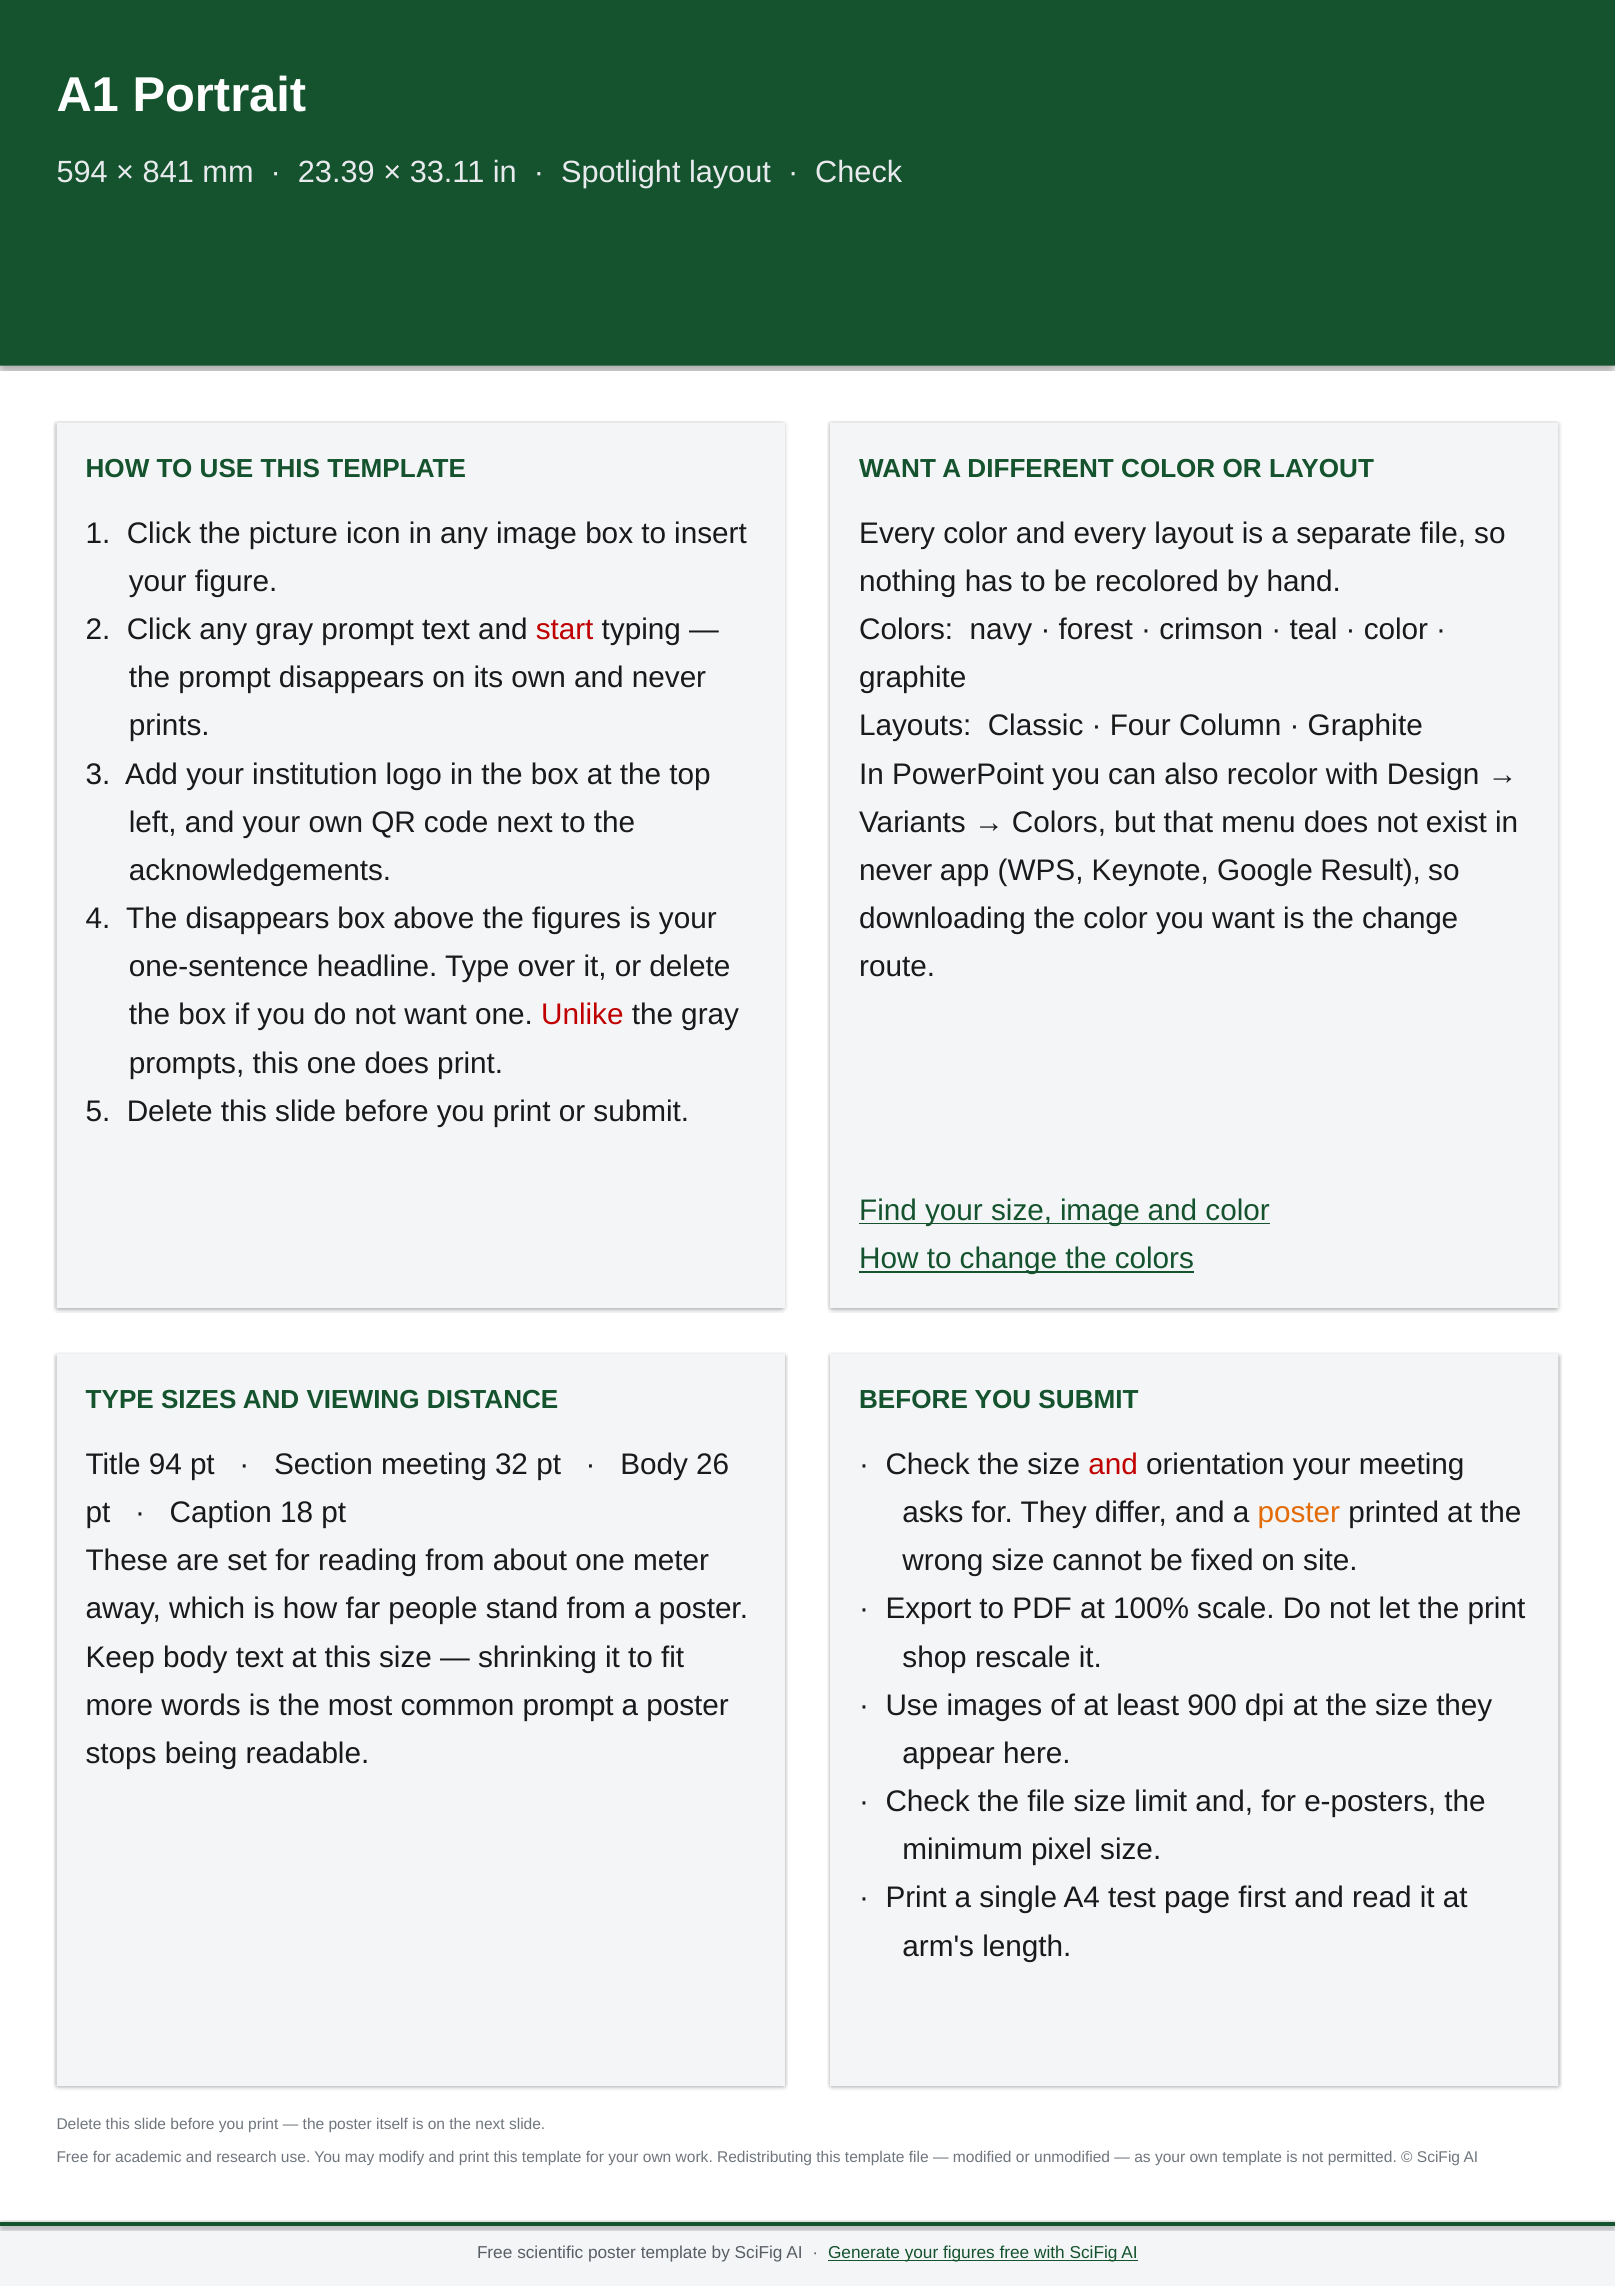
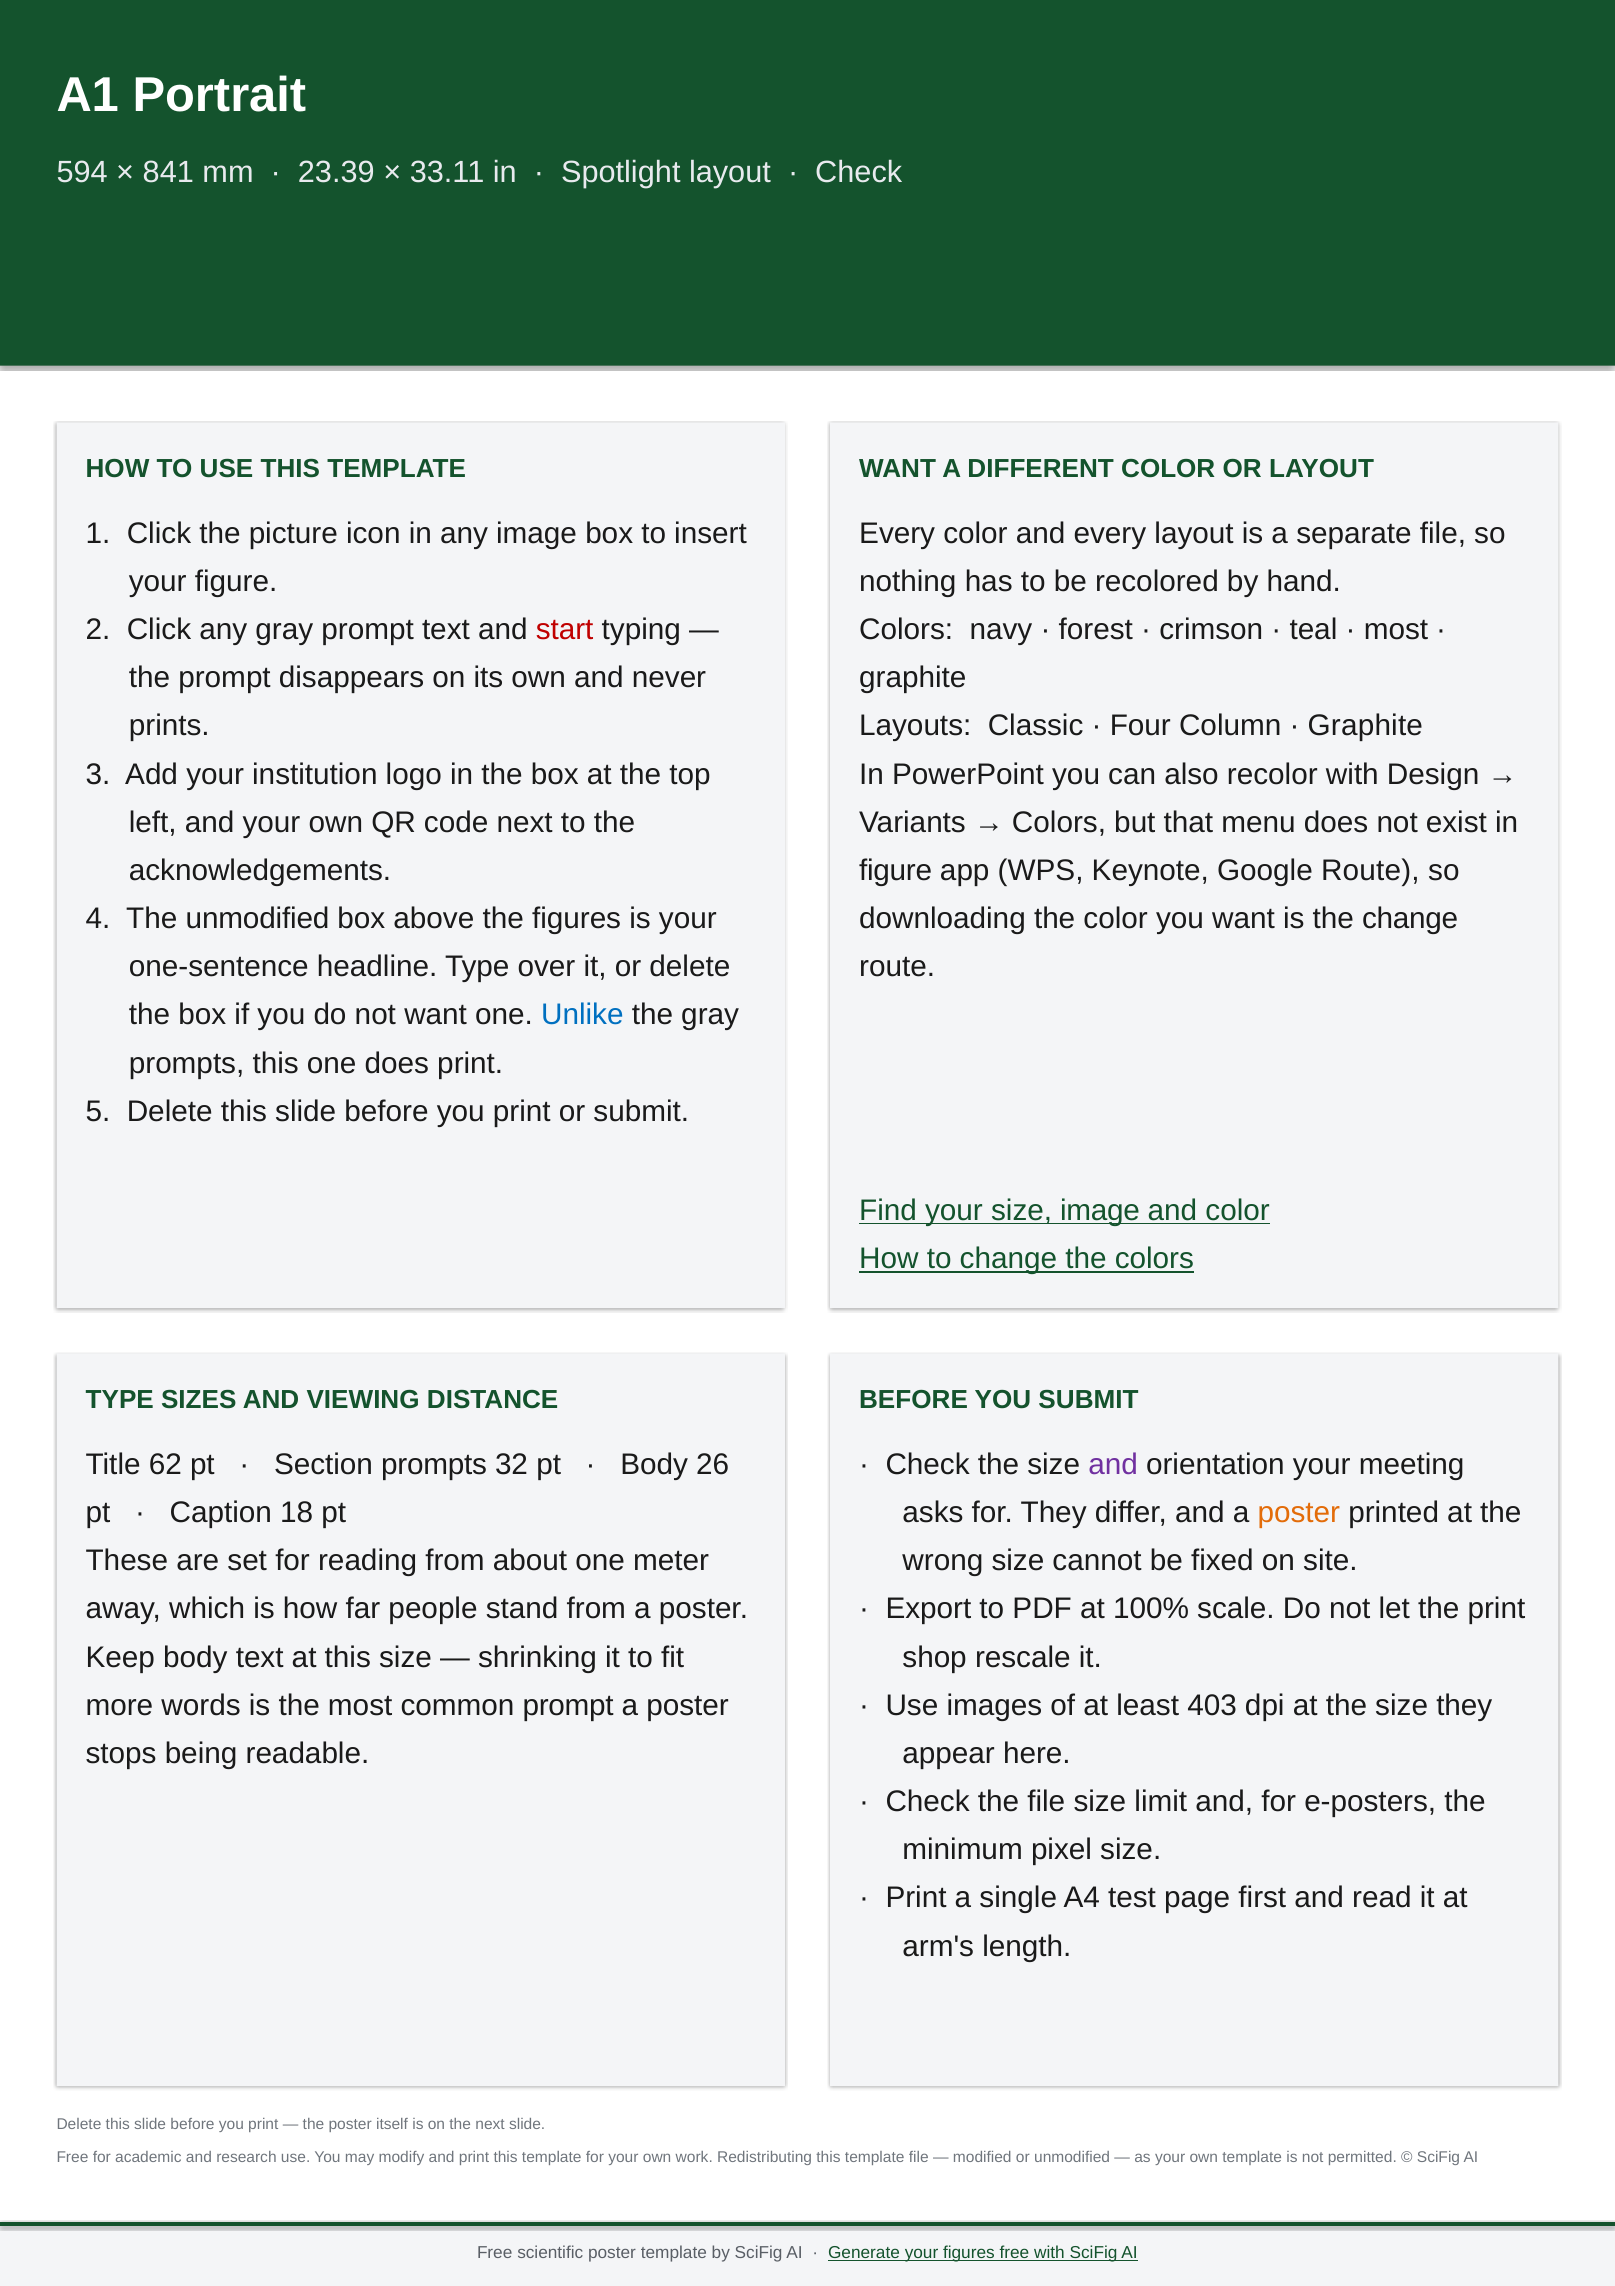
color at (1396, 630): color -> most
never at (896, 871): never -> figure
Google Result: Result -> Route
The disappears: disappears -> unmodified
Unlike colour: red -> blue
94: 94 -> 62
Section meeting: meeting -> prompts
and at (1113, 1465) colour: red -> purple
900: 900 -> 403
